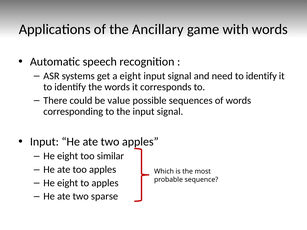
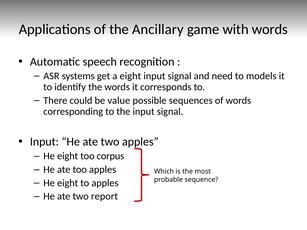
need to identify: identify -> models
similar: similar -> corpus
sparse: sparse -> report
